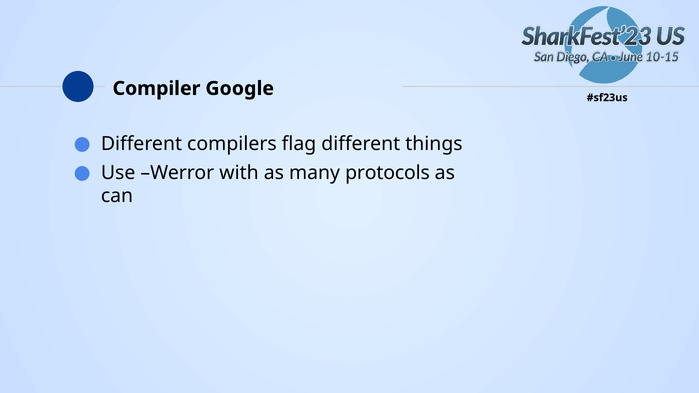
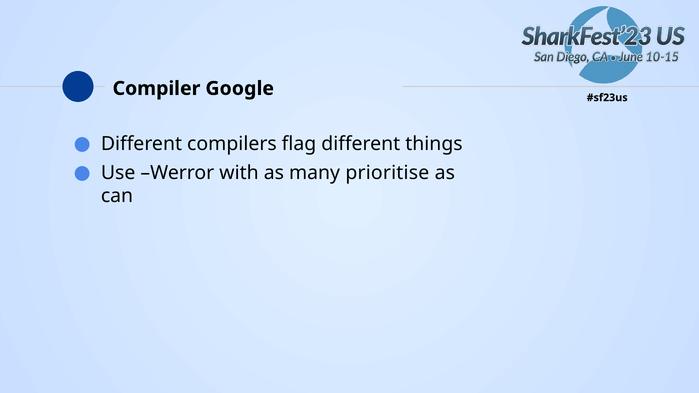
protocols: protocols -> prioritise
